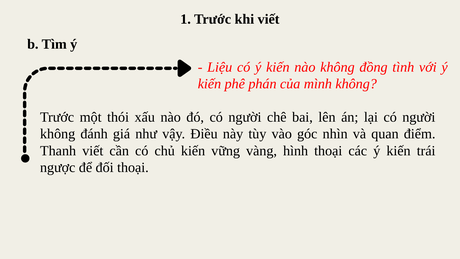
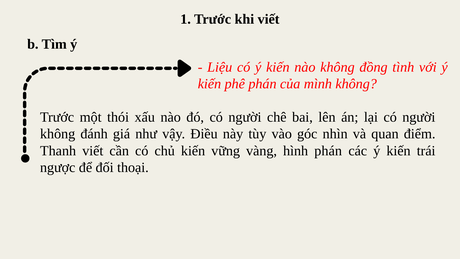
hình thoại: thoại -> phán
